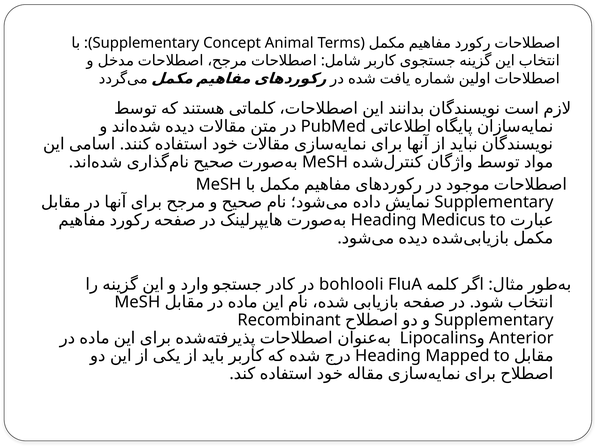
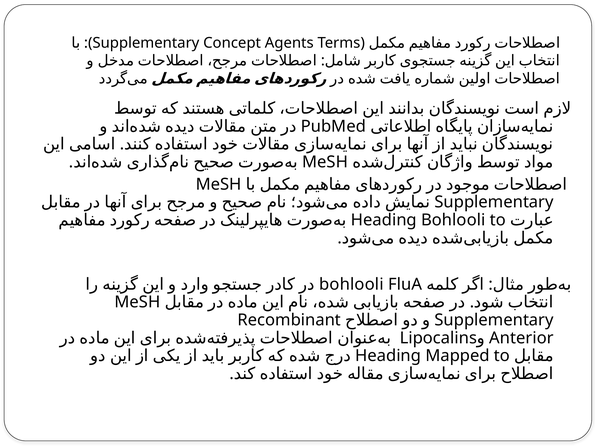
Animal: Animal -> Agents
Heading Medicus: Medicus -> Bohlooli
